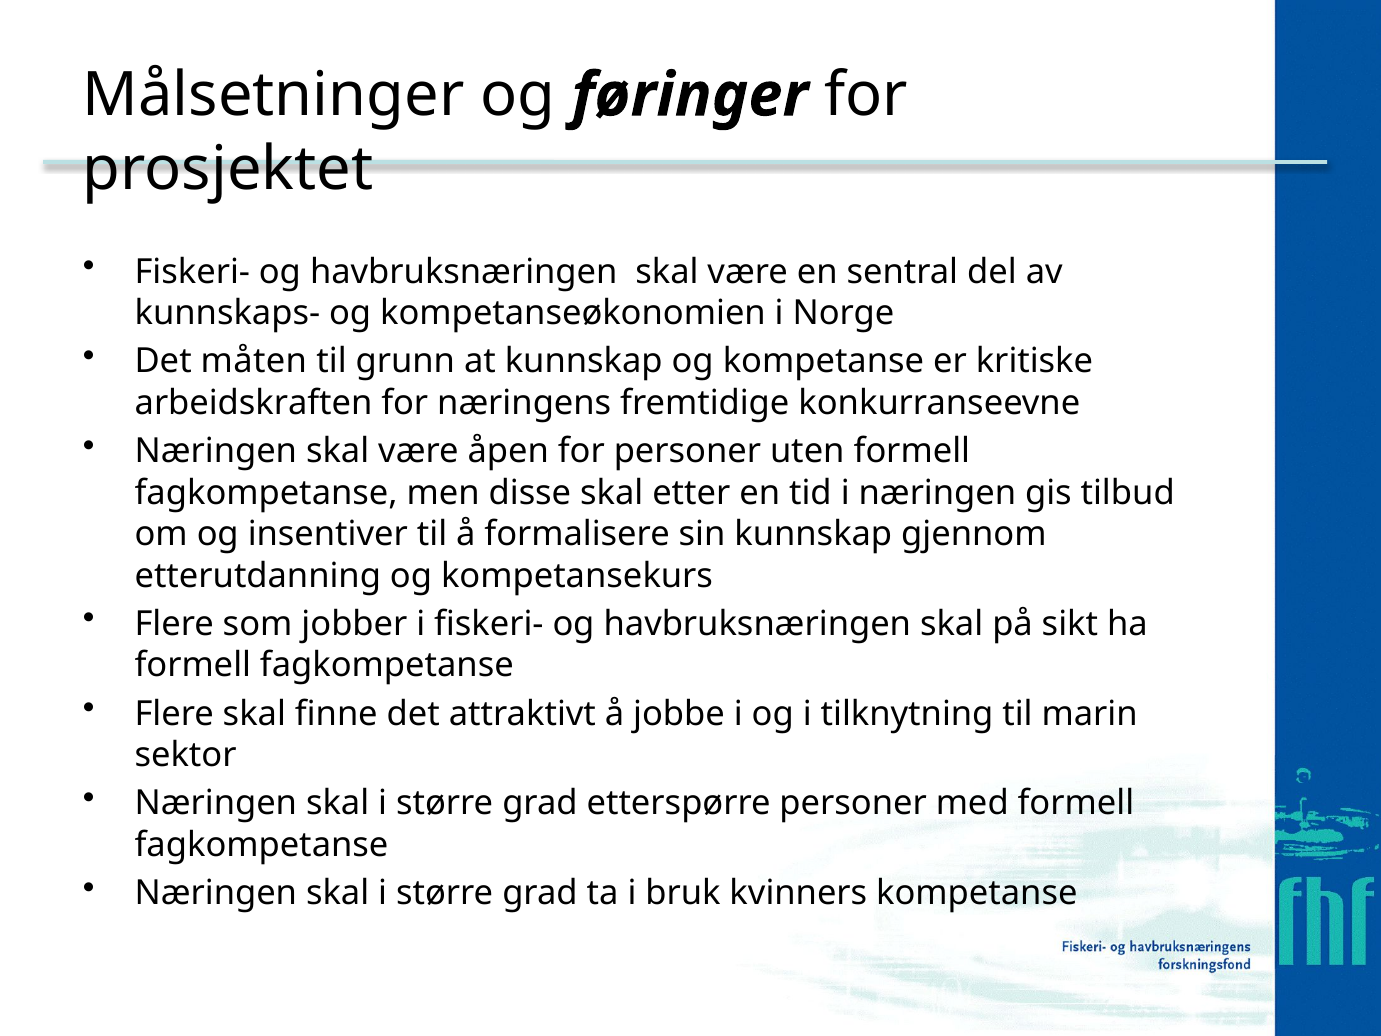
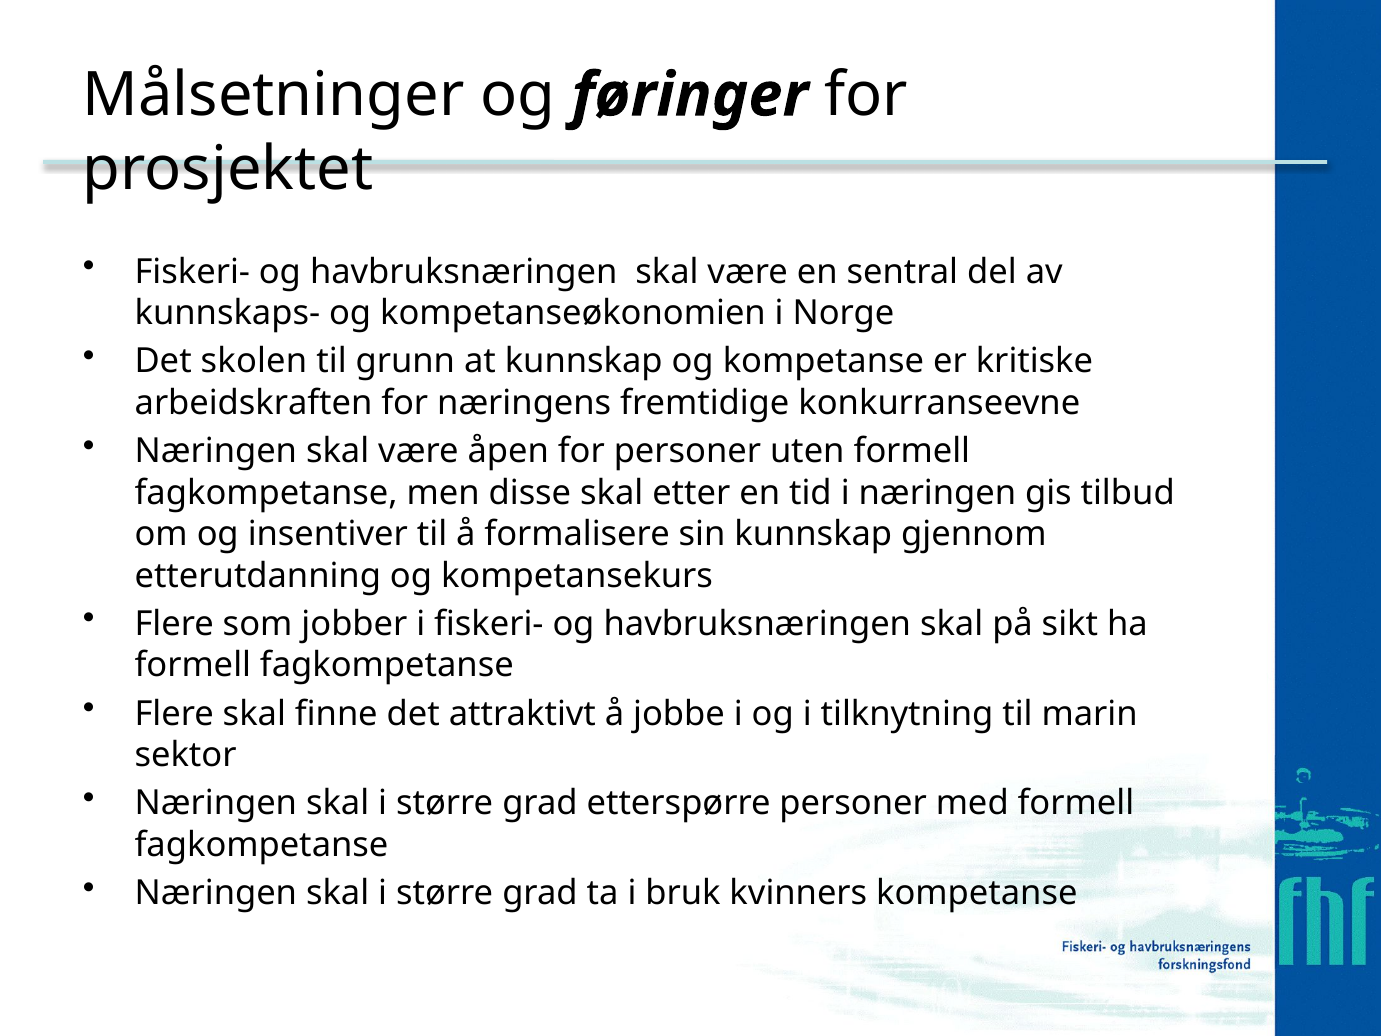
måten: måten -> skolen
